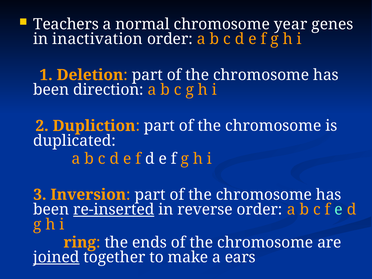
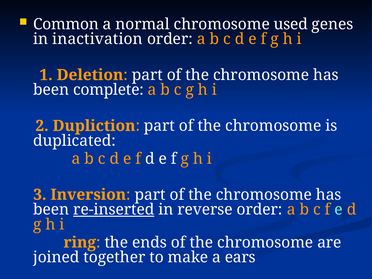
Teachers: Teachers -> Common
year: year -> used
direction: direction -> complete
joined underline: present -> none
